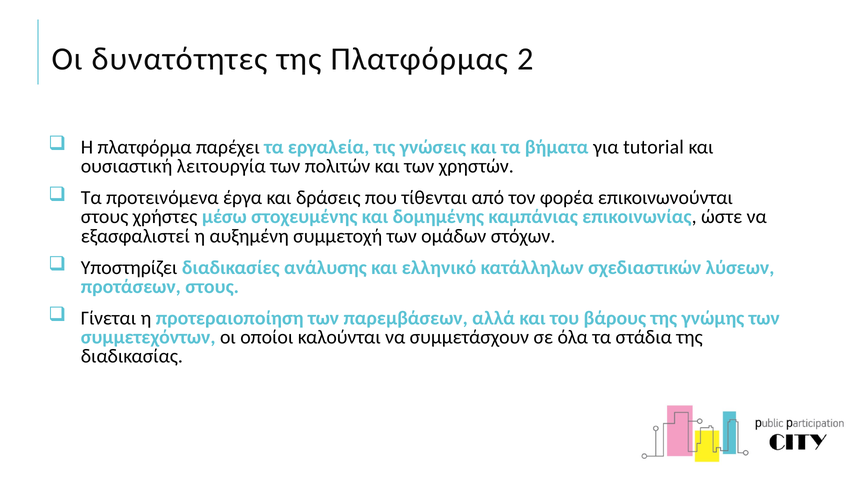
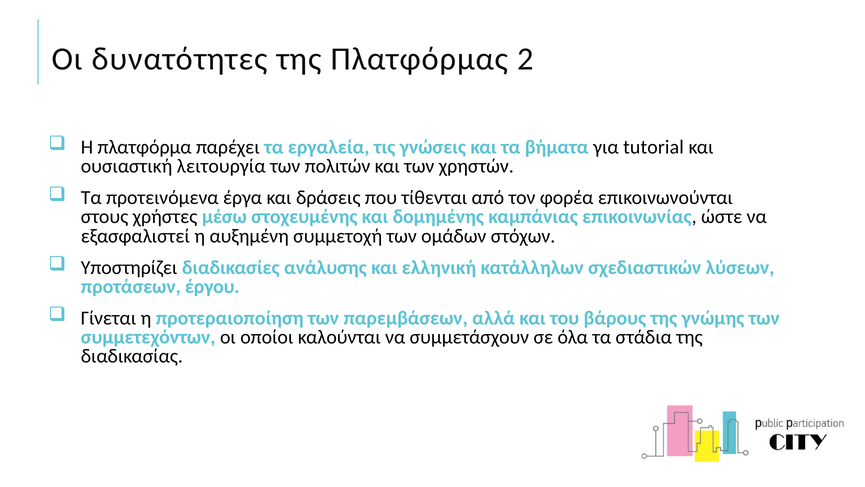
ελληνικό: ελληνικό -> ελληνική
προτάσεων στους: στους -> έργου
